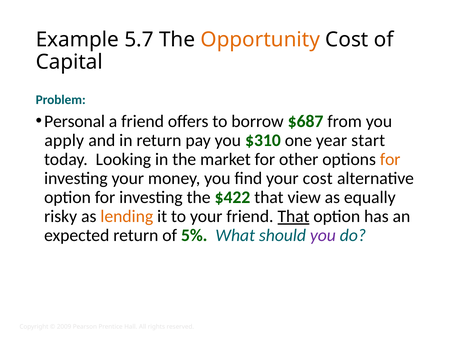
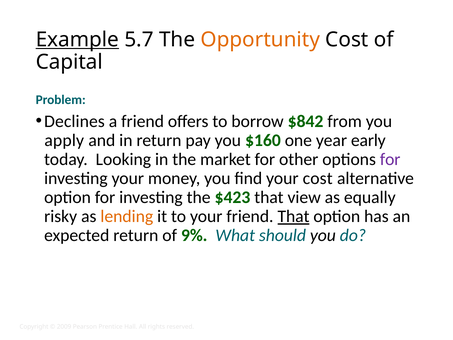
Example underline: none -> present
Personal: Personal -> Declines
$687: $687 -> $842
$310: $310 -> $160
start: start -> early
for at (390, 159) colour: orange -> purple
$422: $422 -> $423
5%: 5% -> 9%
you at (323, 235) colour: purple -> black
